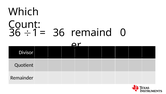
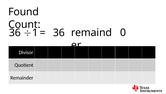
Which: Which -> Found
